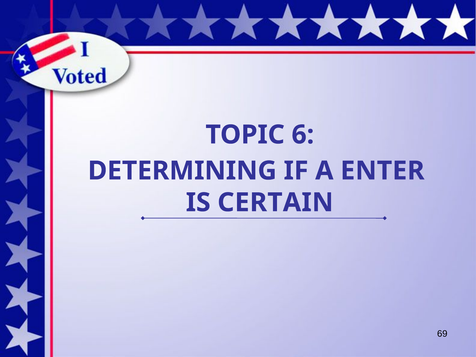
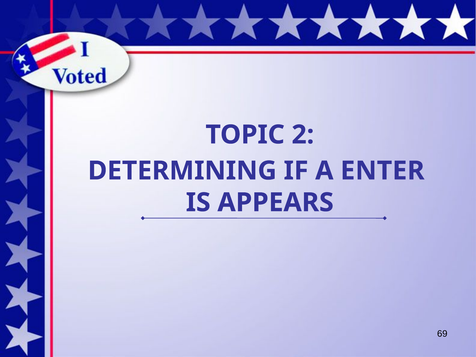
6: 6 -> 2
CERTAIN: CERTAIN -> APPEARS
